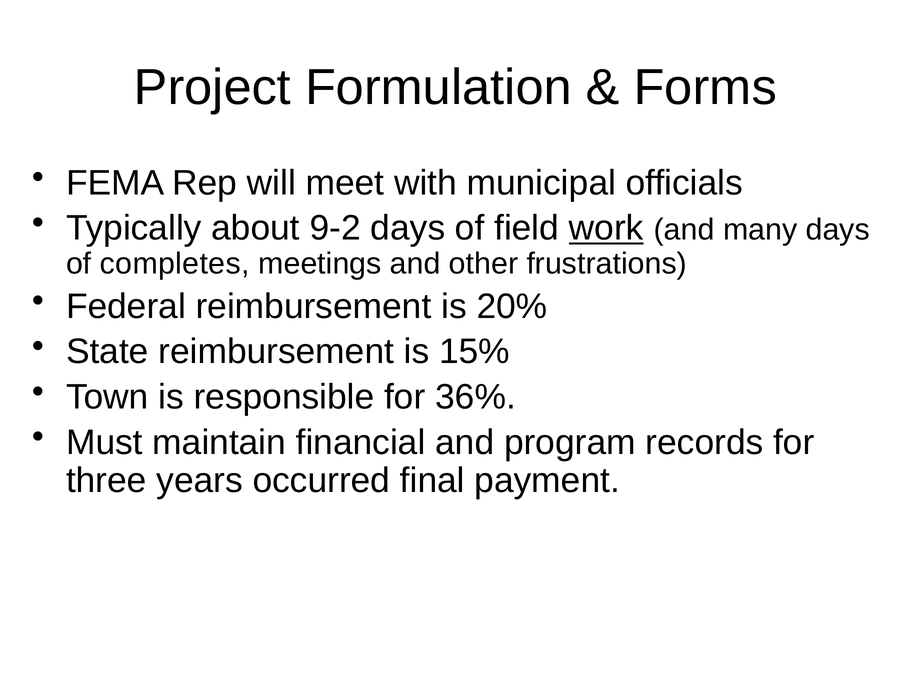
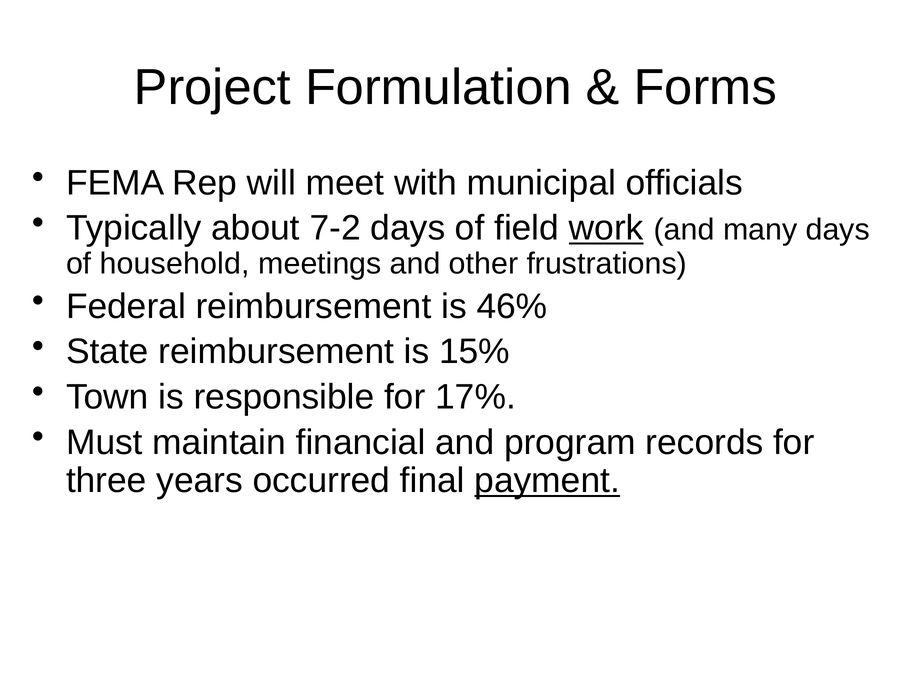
9-2: 9-2 -> 7-2
completes: completes -> household
20%: 20% -> 46%
36%: 36% -> 17%
payment underline: none -> present
